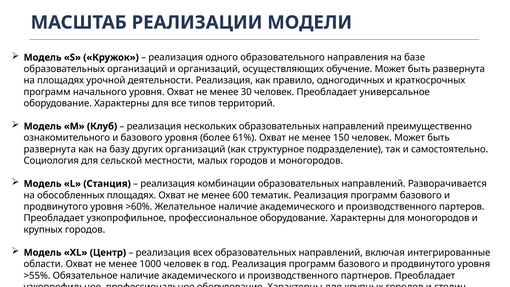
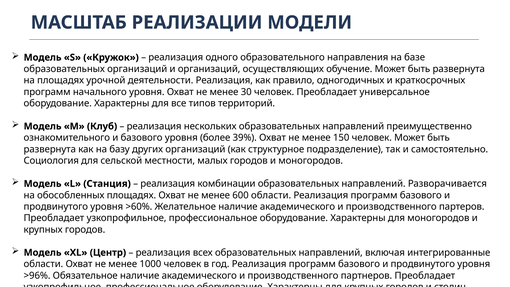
61%: 61% -> 39%
600 тематик: тематик -> области
>55%: >55% -> >96%
